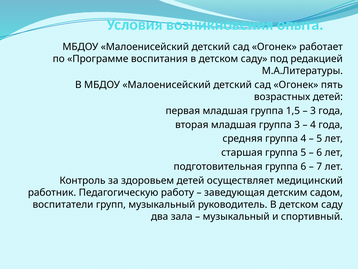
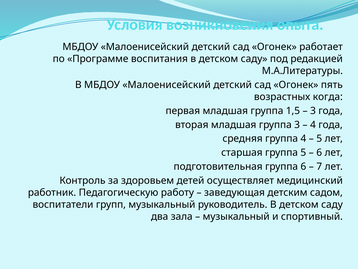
возрастных детей: детей -> когда
